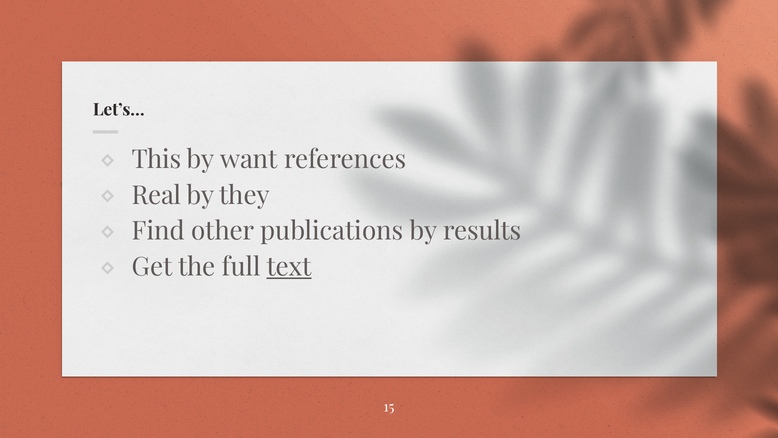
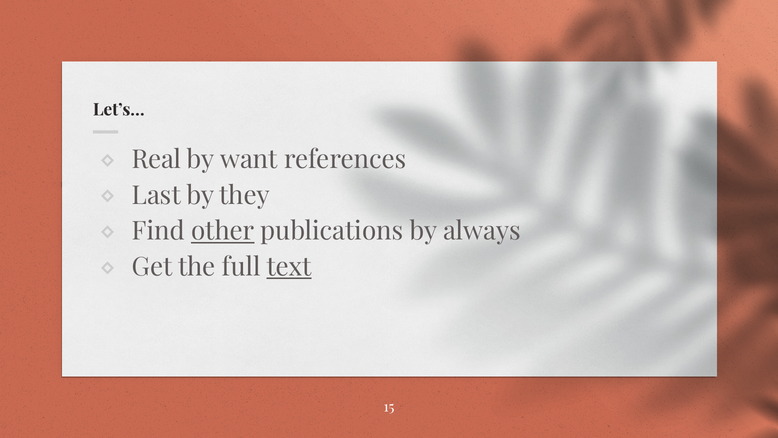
This: This -> Real
Real: Real -> Last
other underline: none -> present
results: results -> always
